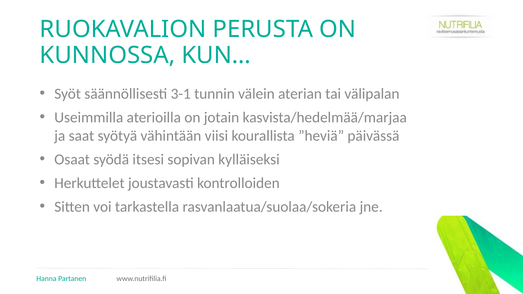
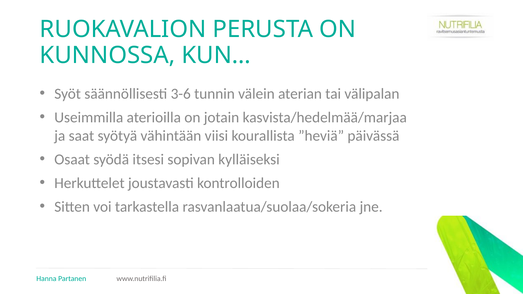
3-1: 3-1 -> 3-6
